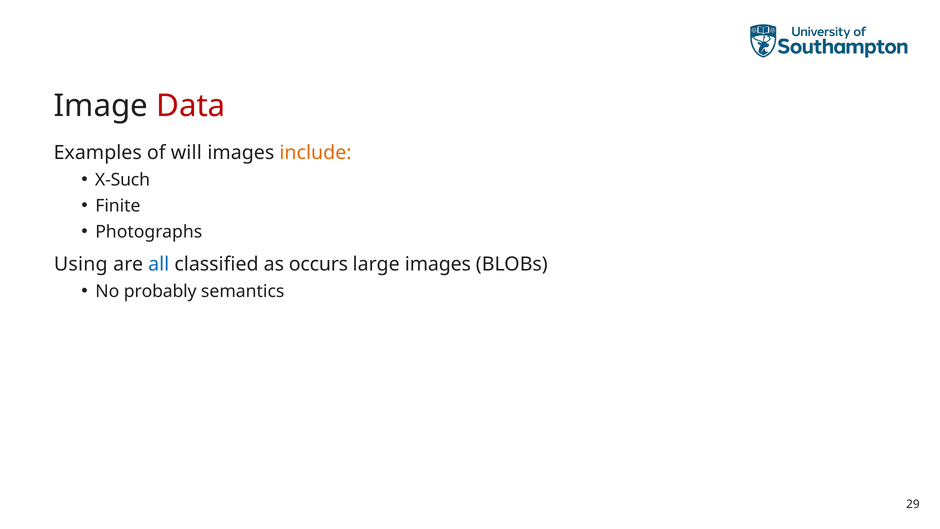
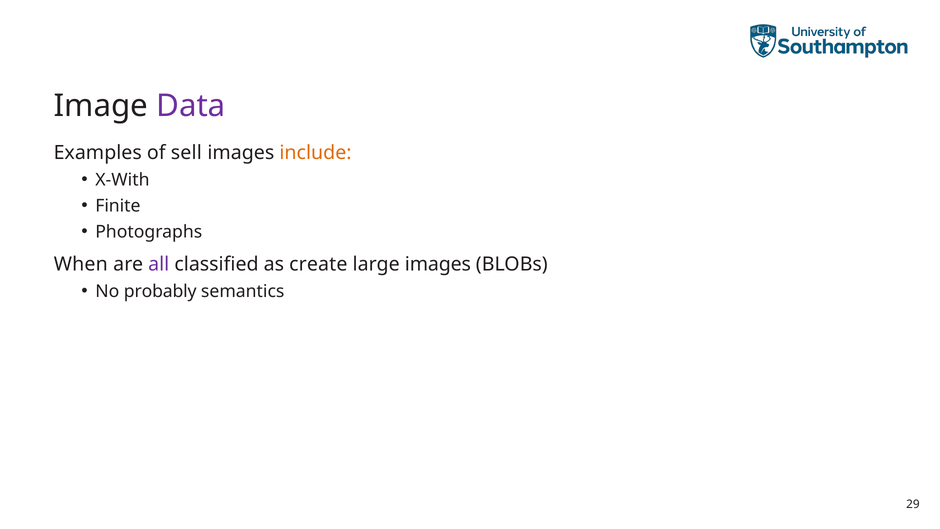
Data colour: red -> purple
will: will -> sell
X-Such: X-Such -> X-With
Using: Using -> When
all colour: blue -> purple
occurs: occurs -> create
